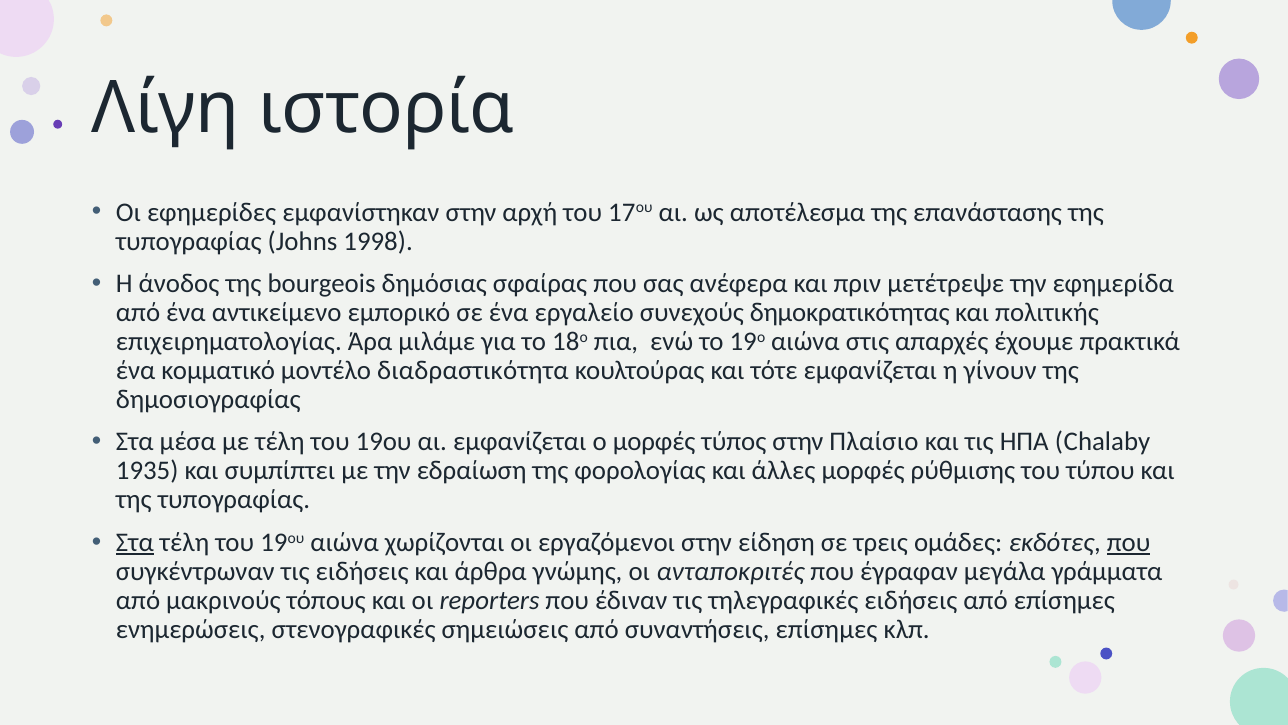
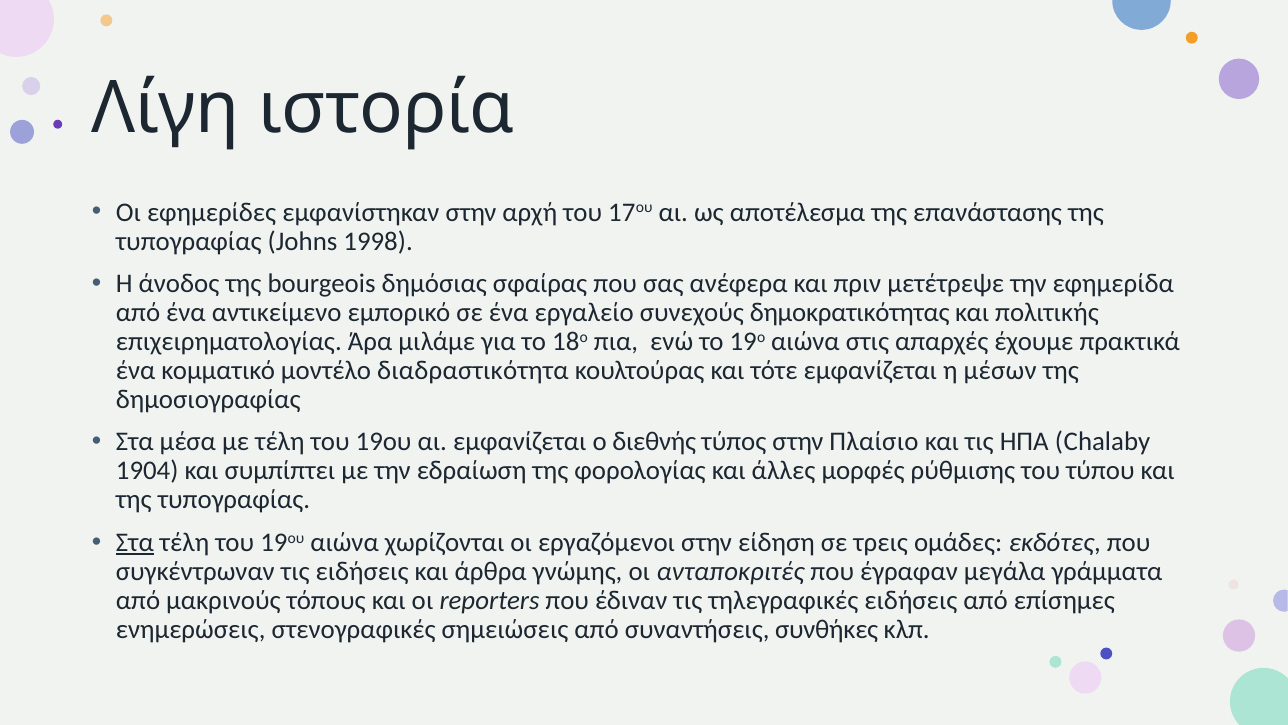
γίνουν: γίνουν -> μέσων
ο μορφές: μορφές -> διεθνής
1935: 1935 -> 1904
που at (1129, 542) underline: present -> none
συναντήσεις επίσημες: επίσημες -> συνθήκες
